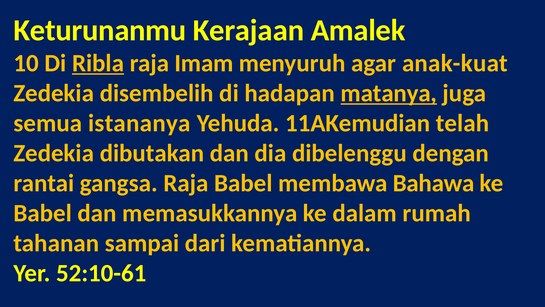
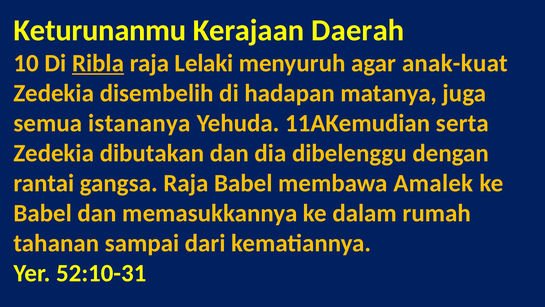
Amalek: Amalek -> Daerah
Imam: Imam -> Lelaki
matanya underline: present -> none
telah: telah -> serta
Bahawa: Bahawa -> Amalek
52:10-61: 52:10-61 -> 52:10-31
